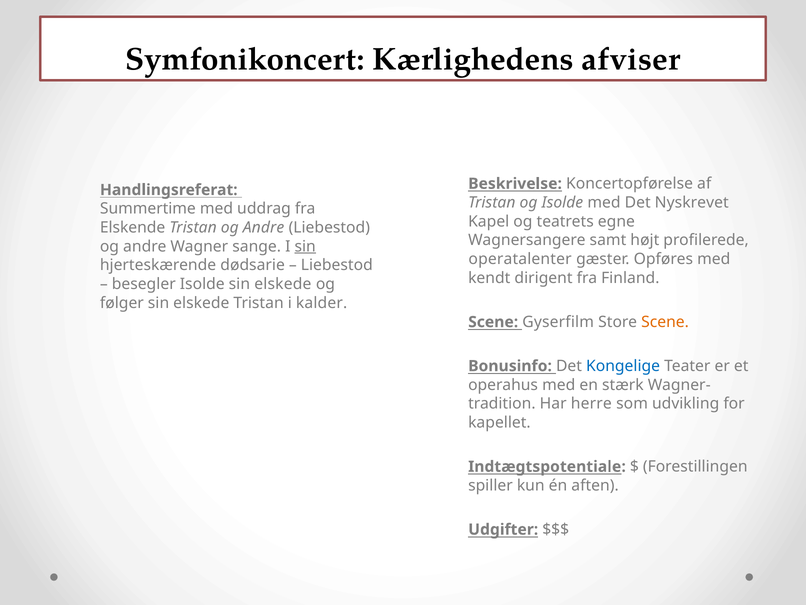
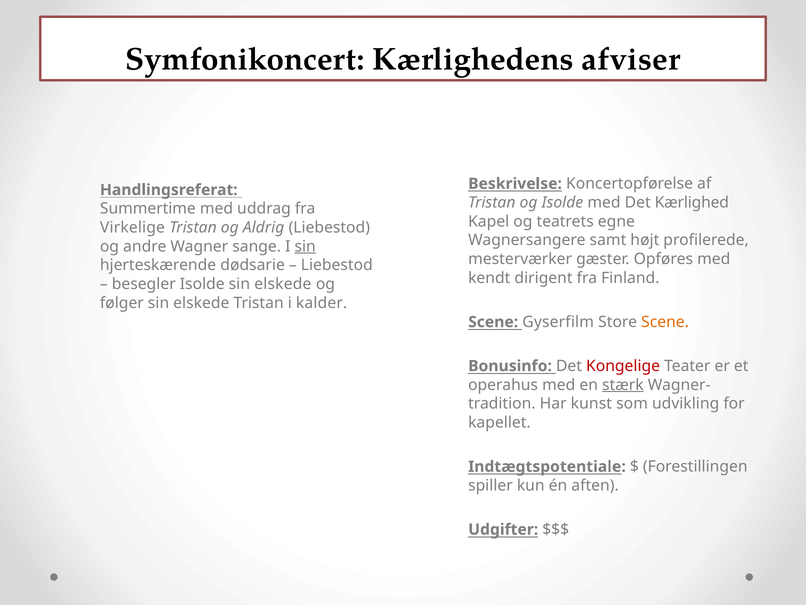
Nyskrevet: Nyskrevet -> Kærlighed
Elskende: Elskende -> Virkelige
Tristan og Andre: Andre -> Aldrig
operatalenter: operatalenter -> mesterværker
Kongelige colour: blue -> red
stærk underline: none -> present
herre: herre -> kunst
